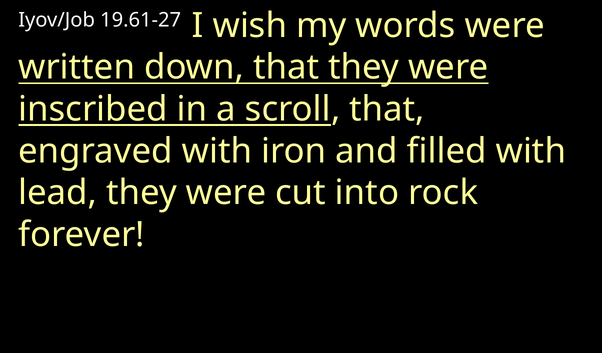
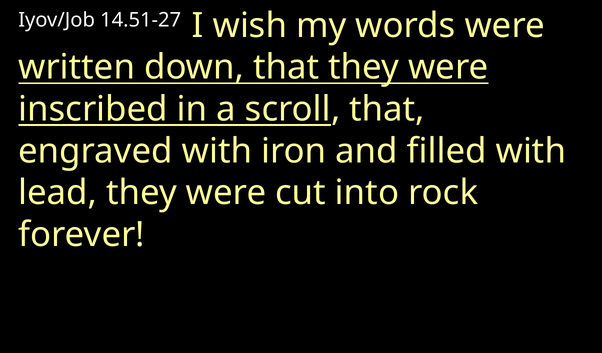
19.61-27: 19.61-27 -> 14.51-27
